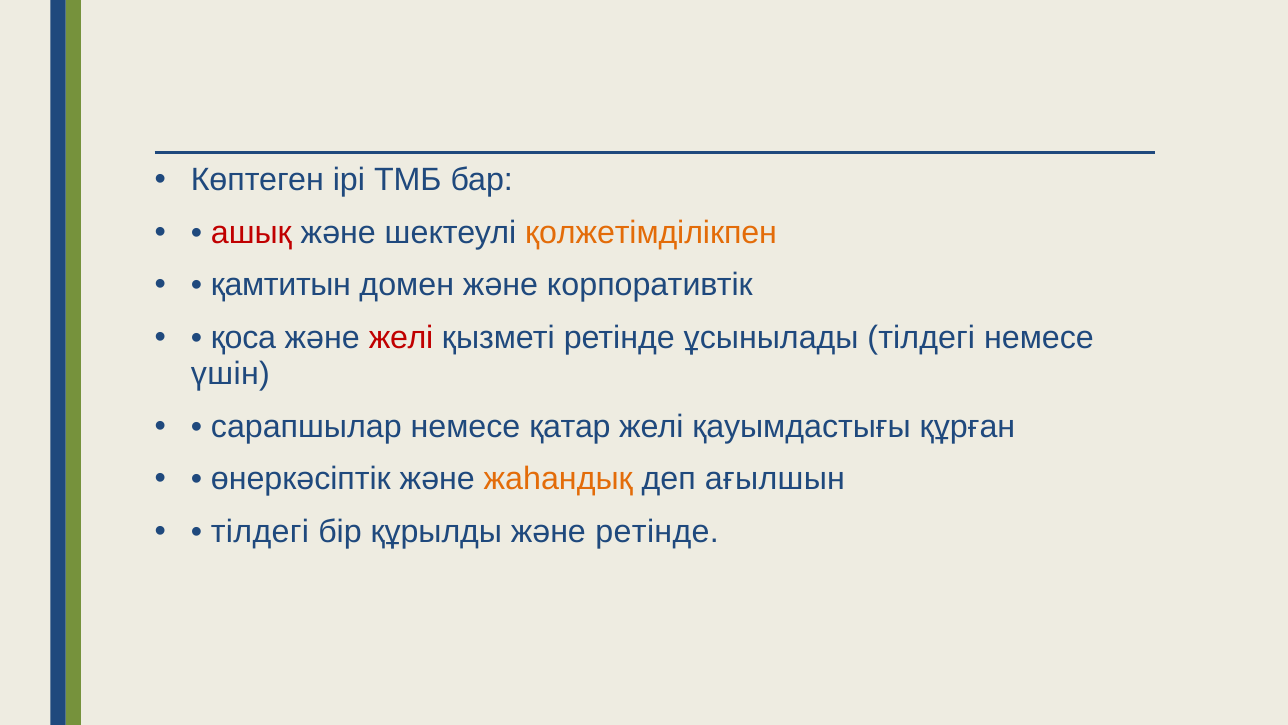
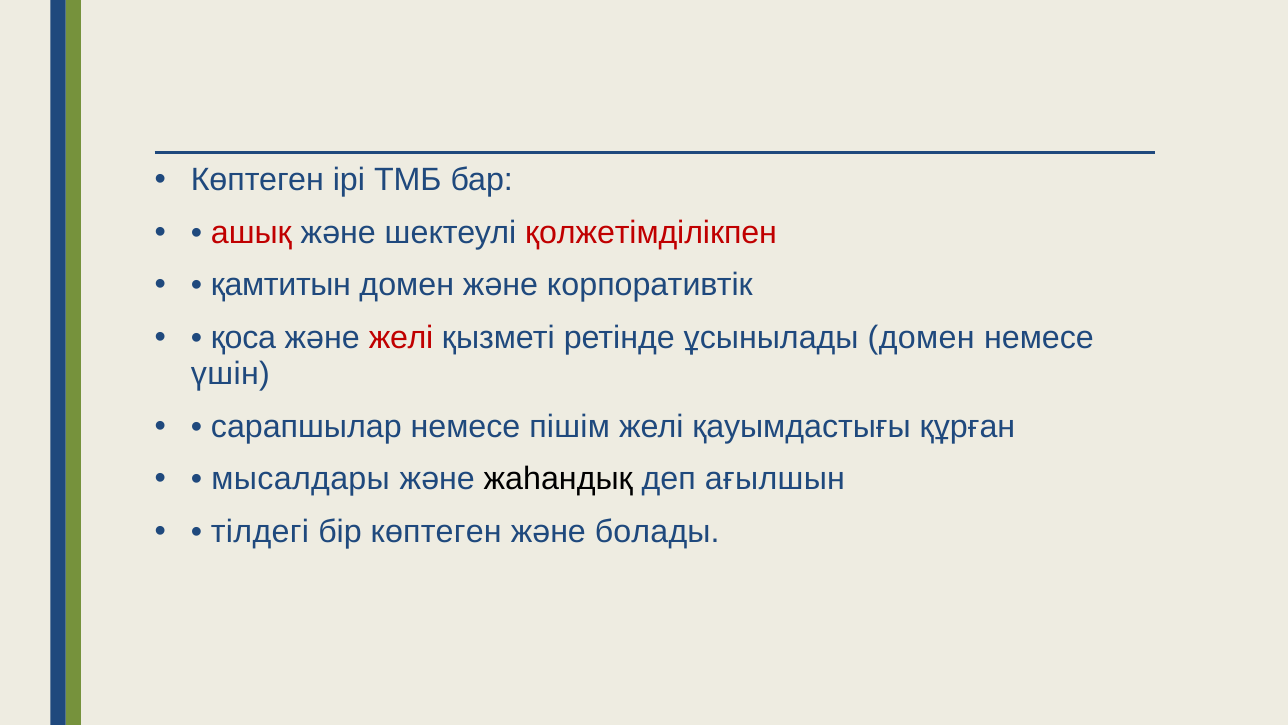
қолжетімділікпен colour: orange -> red
ұсынылады тілдегі: тілдегі -> домен
қатар: қатар -> пішім
өнеркәсіптік: өнеркәсіптік -> мысалдары
жаһандық colour: orange -> black
бір құрылды: құрылды -> көптеген
және ретінде: ретінде -> болады
